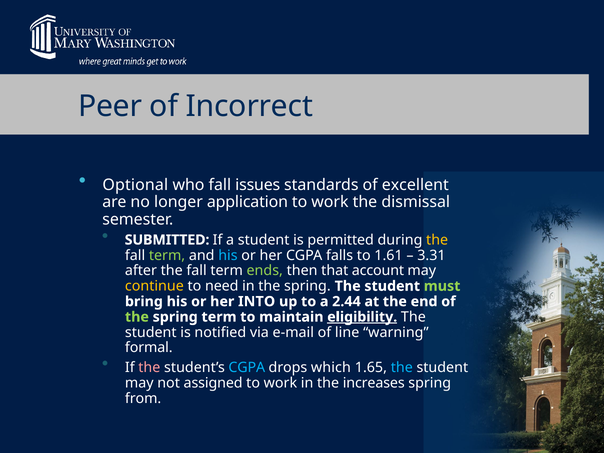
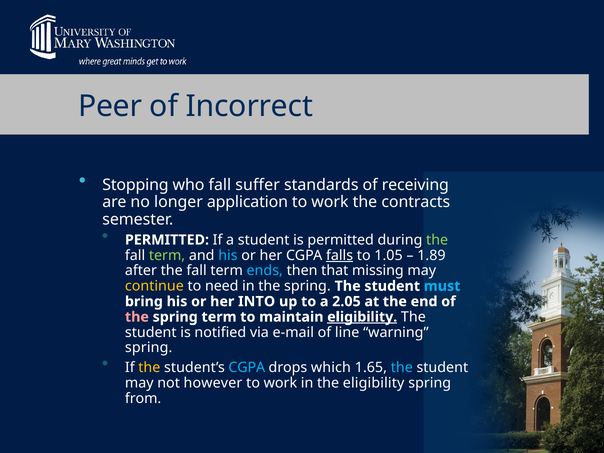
Optional: Optional -> Stopping
issues: issues -> suffer
excellent: excellent -> receiving
dismissal: dismissal -> contracts
SUBMITTED at (167, 240): SUBMITTED -> PERMITTED
the at (437, 240) colour: yellow -> light green
falls underline: none -> present
1.61: 1.61 -> 1.05
3.31: 3.31 -> 1.89
ends colour: light green -> light blue
account: account -> missing
must colour: light green -> light blue
2.44: 2.44 -> 2.05
the at (137, 317) colour: light green -> pink
formal at (149, 348): formal -> spring
the at (149, 368) colour: pink -> yellow
assigned: assigned -> however
the increases: increases -> eligibility
